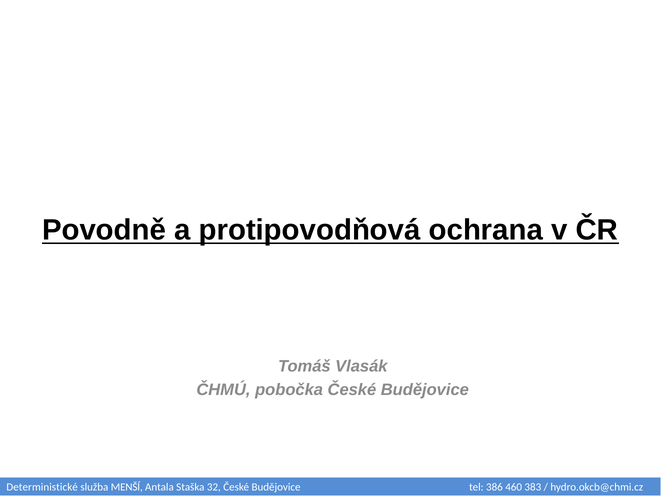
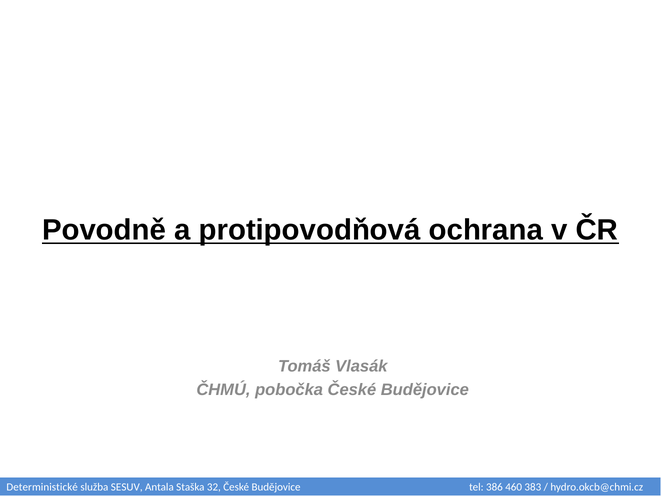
MENŠÍ: MENŠÍ -> SESUV
